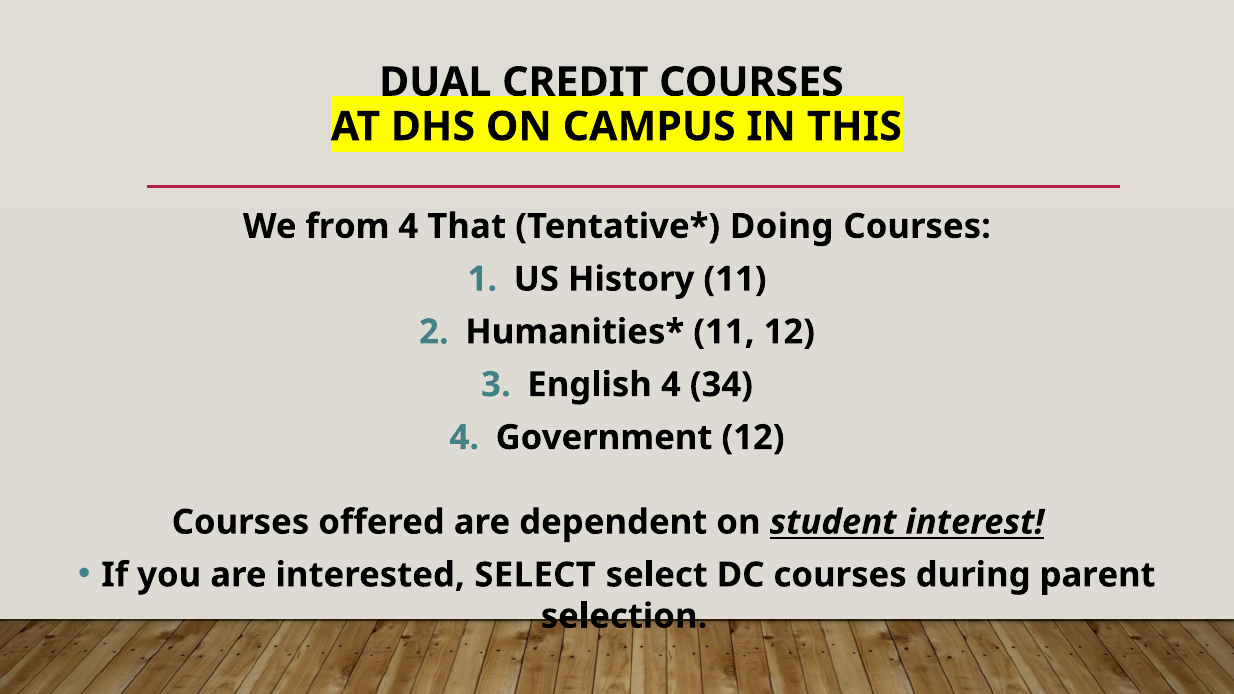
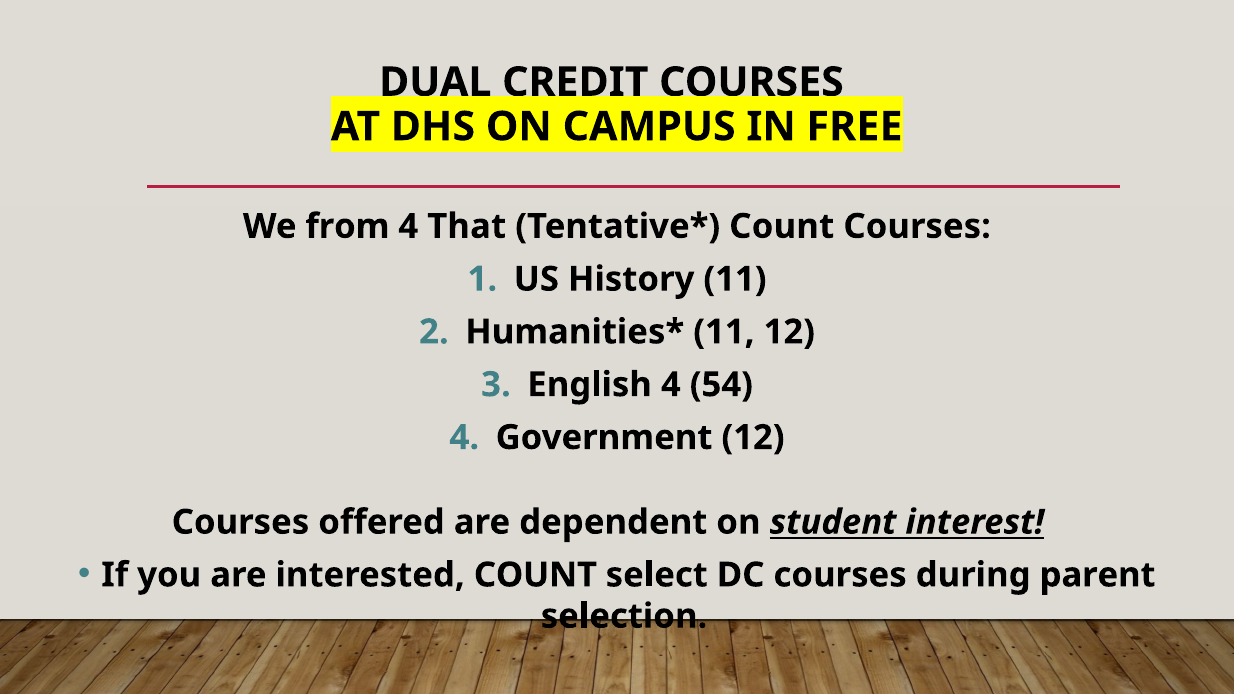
THIS: THIS -> FREE
Doing at (782, 226): Doing -> Count
34: 34 -> 54
interested SELECT: SELECT -> COUNT
